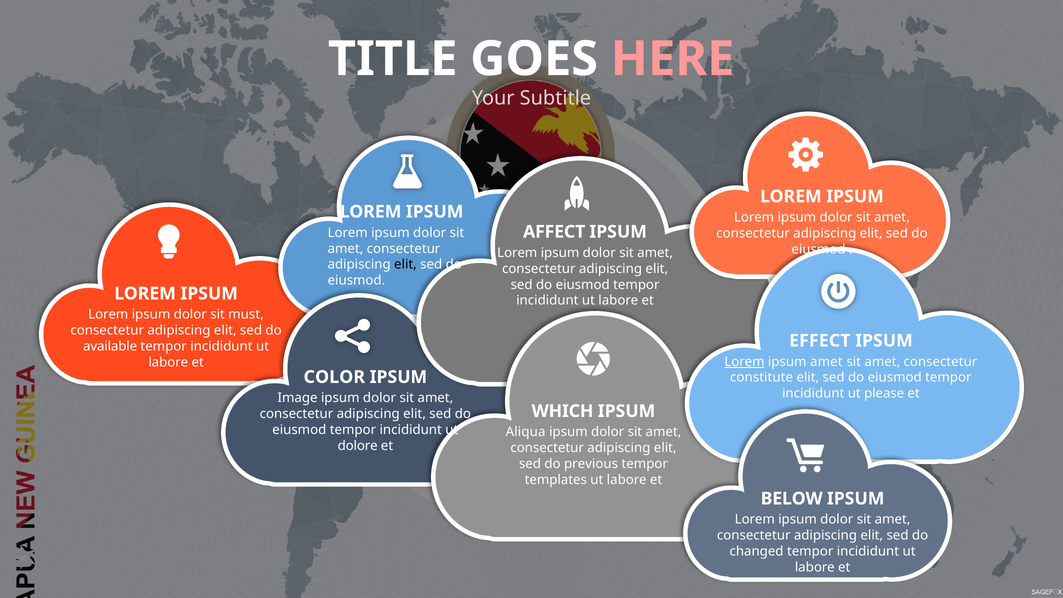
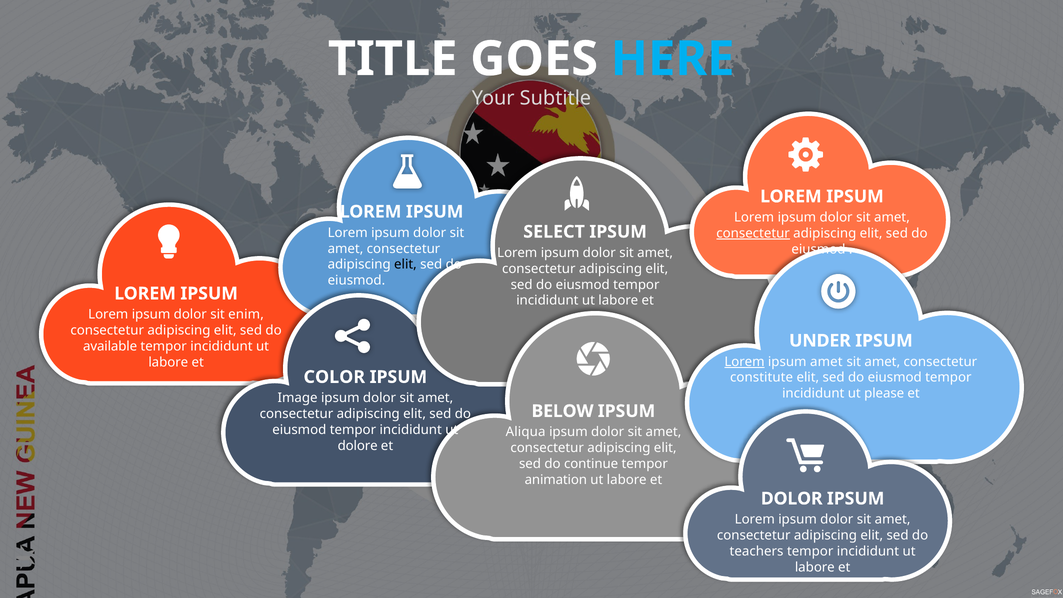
HERE colour: pink -> light blue
AFFECT: AFFECT -> SELECT
consectetur at (753, 233) underline: none -> present
must: must -> enim
EFFECT: EFFECT -> UNDER
WHICH: WHICH -> BELOW
previous: previous -> continue
templates: templates -> animation
BELOW at (792, 499): BELOW -> DOLOR
changed: changed -> teachers
